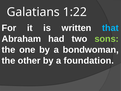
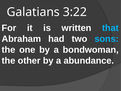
1:22: 1:22 -> 3:22
sons colour: light green -> light blue
foundation: foundation -> abundance
